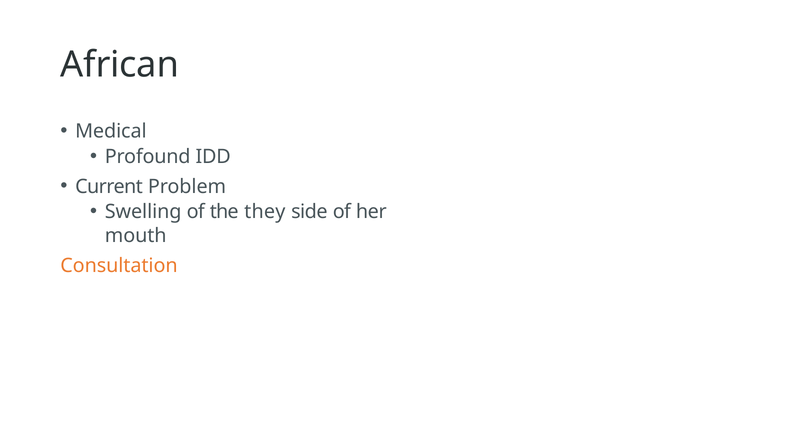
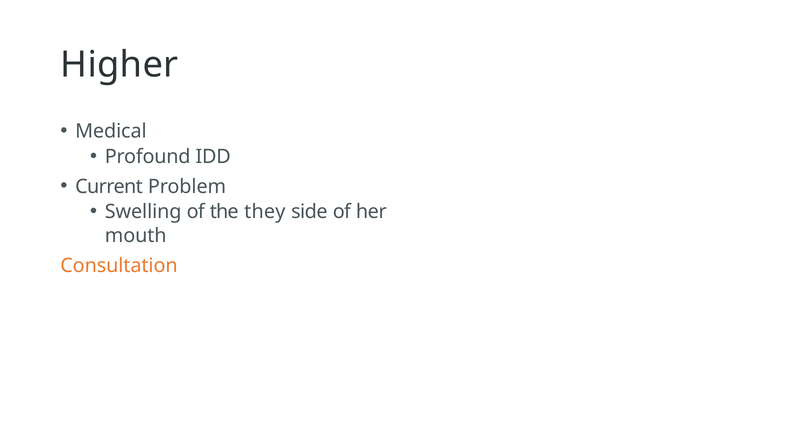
African: African -> Higher
